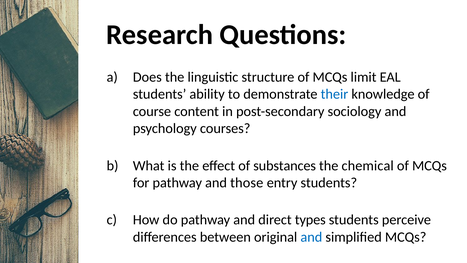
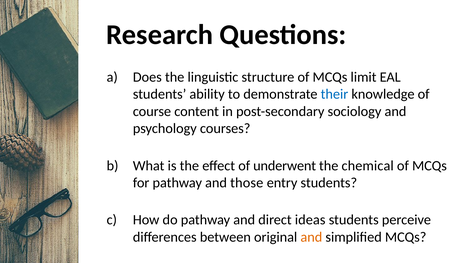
substances: substances -> underwent
types: types -> ideas
and at (311, 237) colour: blue -> orange
